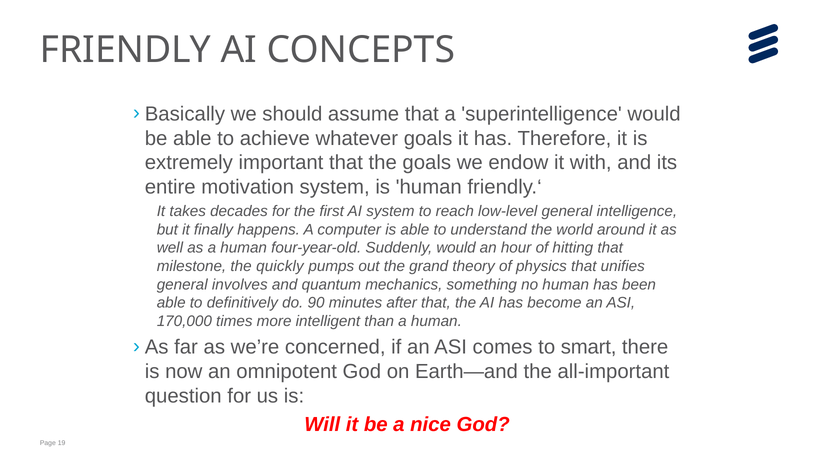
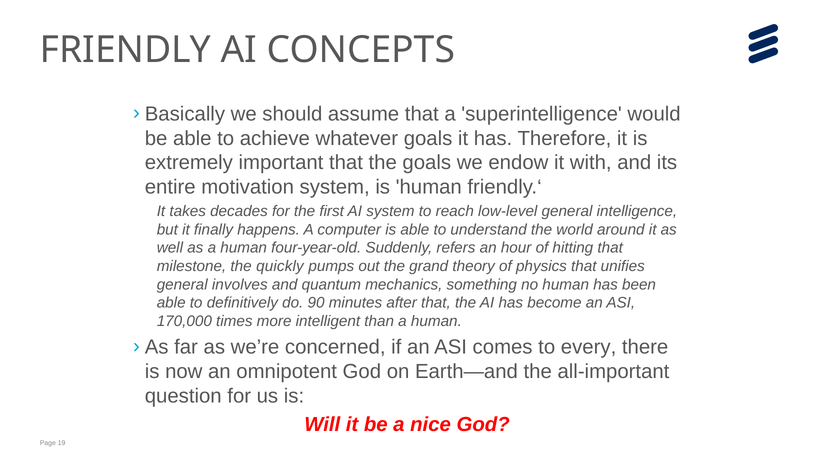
Suddenly would: would -> refers
smart: smart -> every
